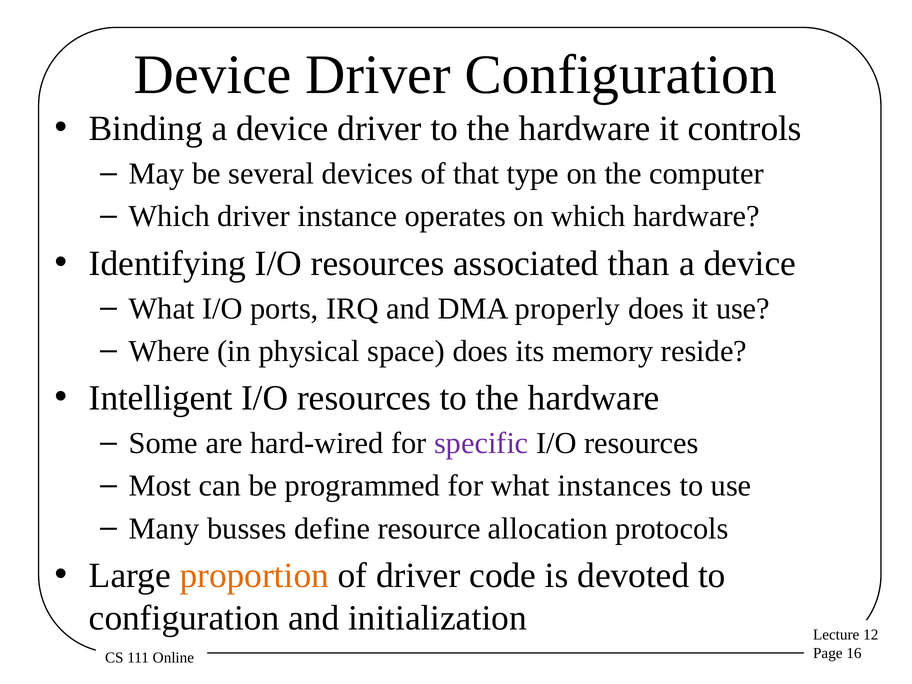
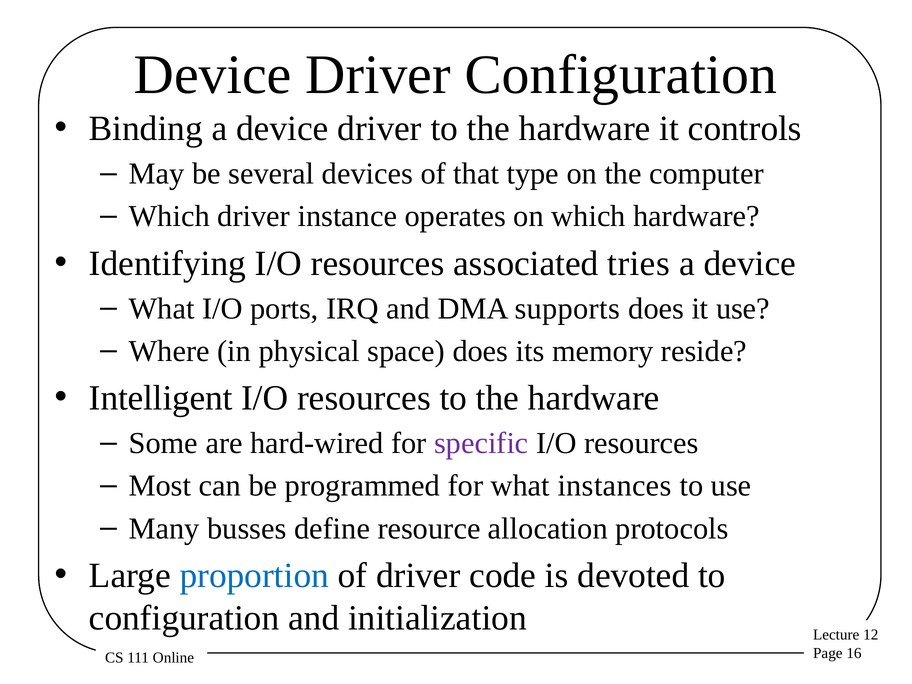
than: than -> tries
properly: properly -> supports
proportion colour: orange -> blue
